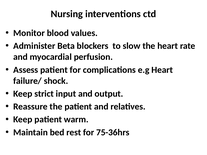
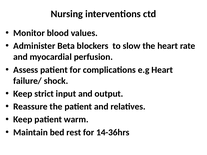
75-36hrs: 75-36hrs -> 14-36hrs
